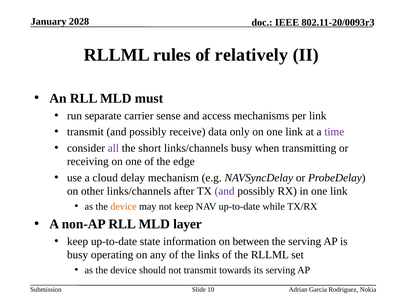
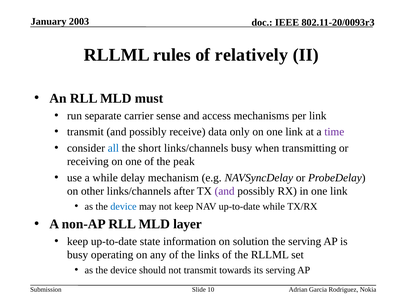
2028: 2028 -> 2003
all colour: purple -> blue
edge: edge -> peak
a cloud: cloud -> while
device at (123, 207) colour: orange -> blue
between: between -> solution
